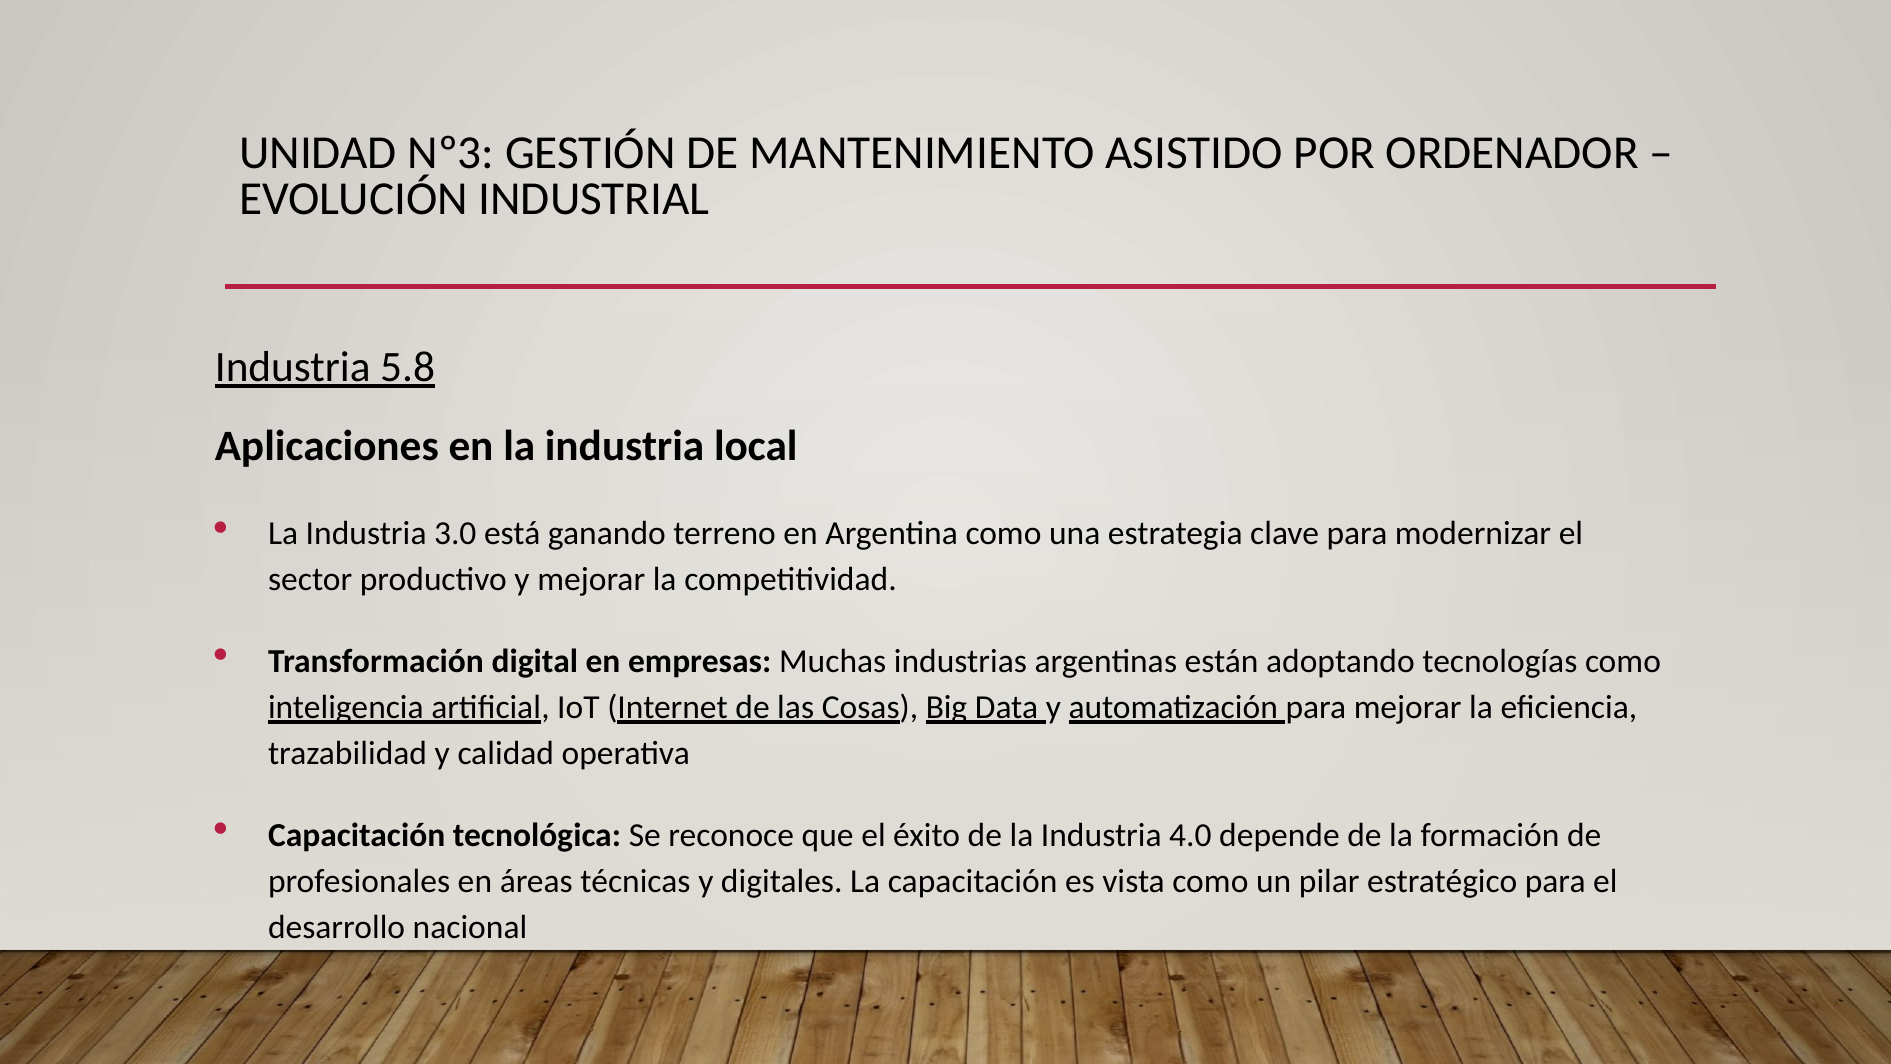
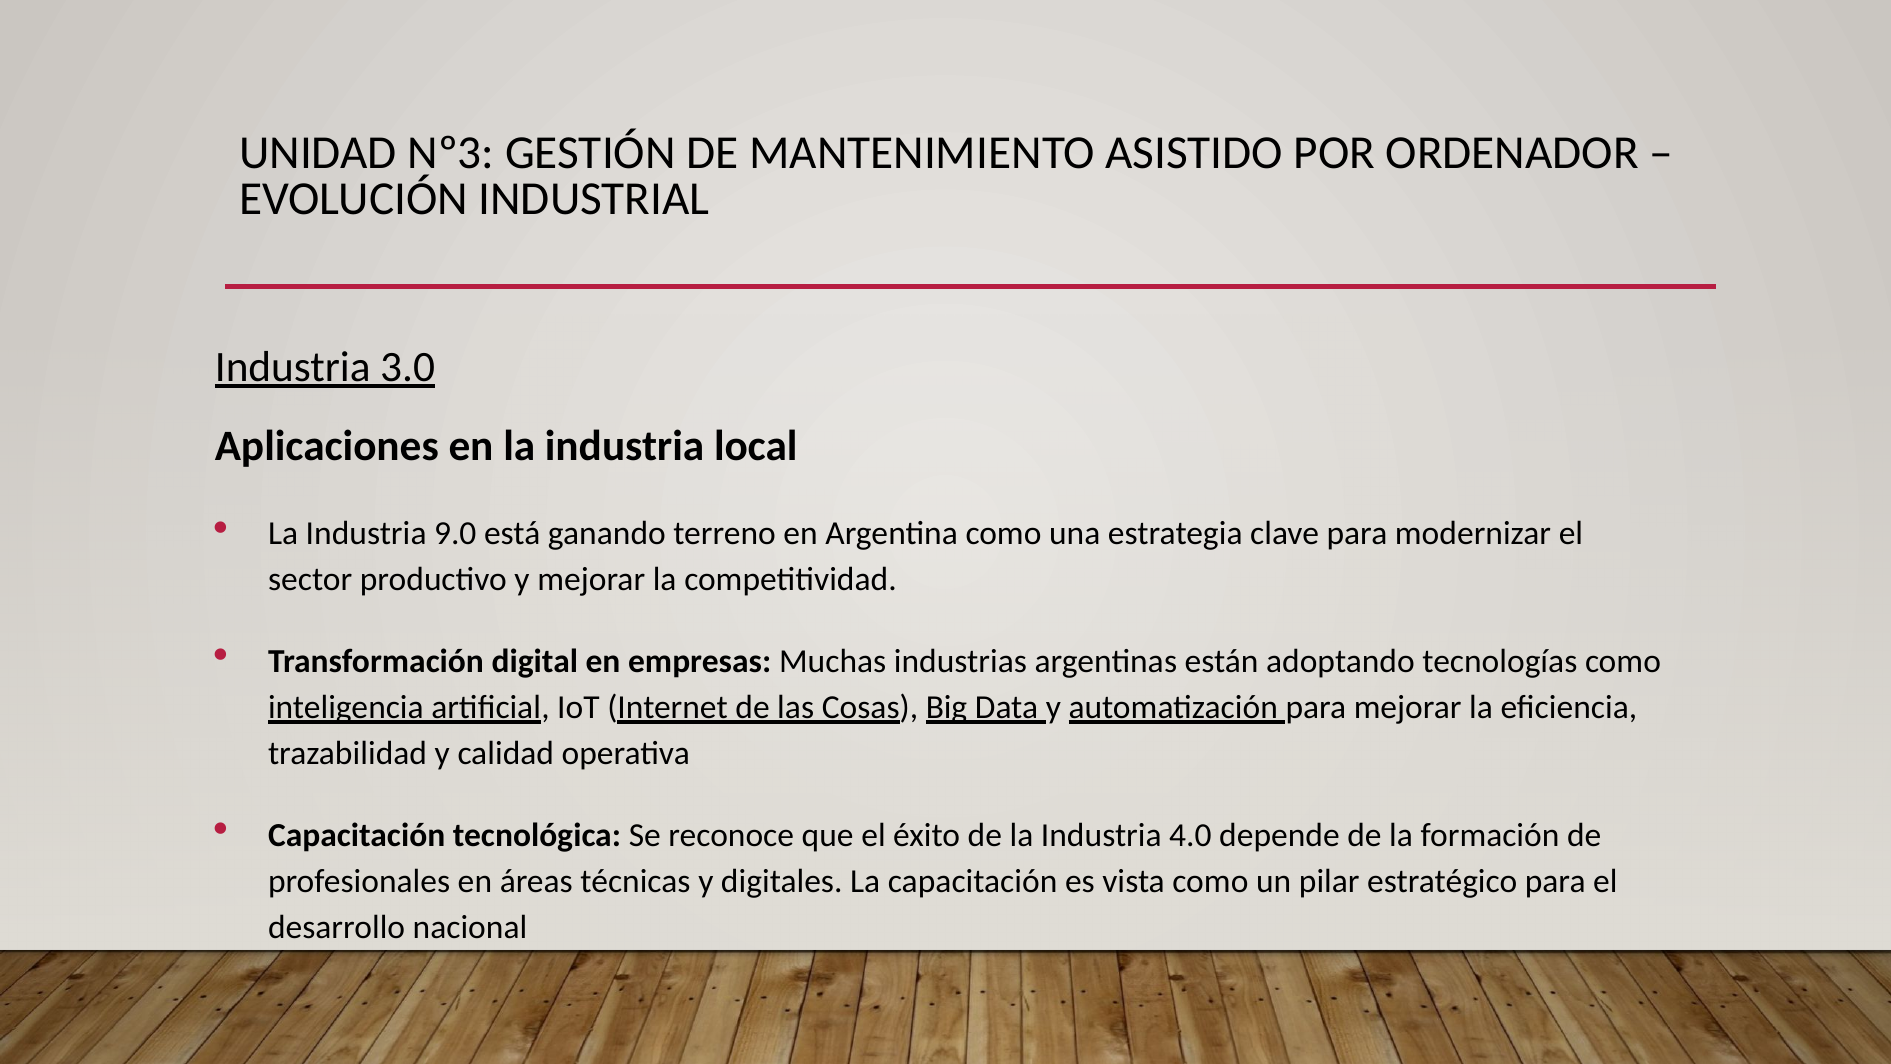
5.8: 5.8 -> 3.0
3.0: 3.0 -> 9.0
